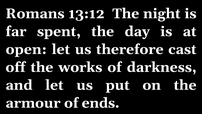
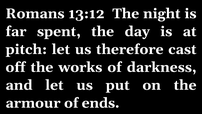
open: open -> pitch
